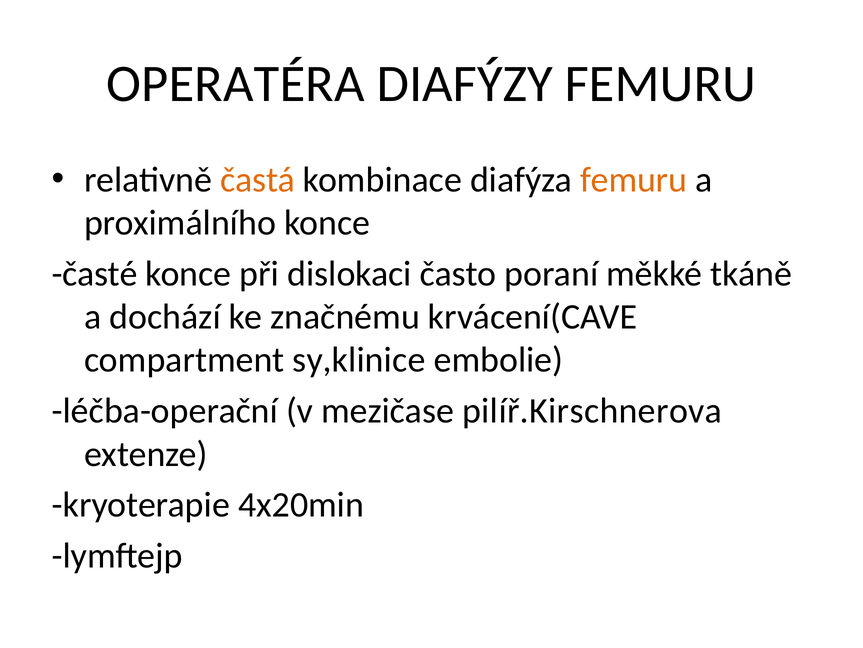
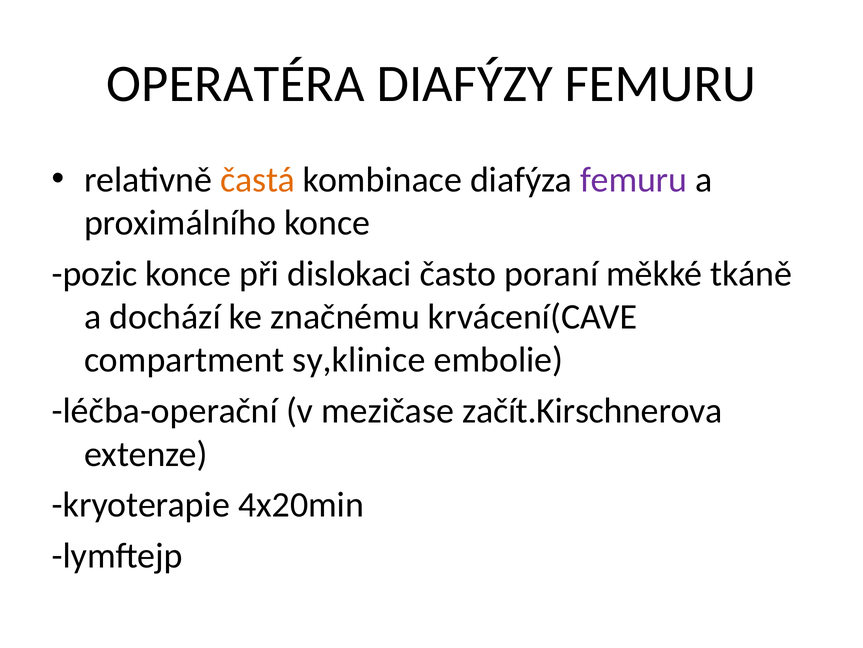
femuru at (634, 179) colour: orange -> purple
časté: časté -> pozic
pilíř.Kirschnerova: pilíř.Kirschnerova -> začít.Kirschnerova
